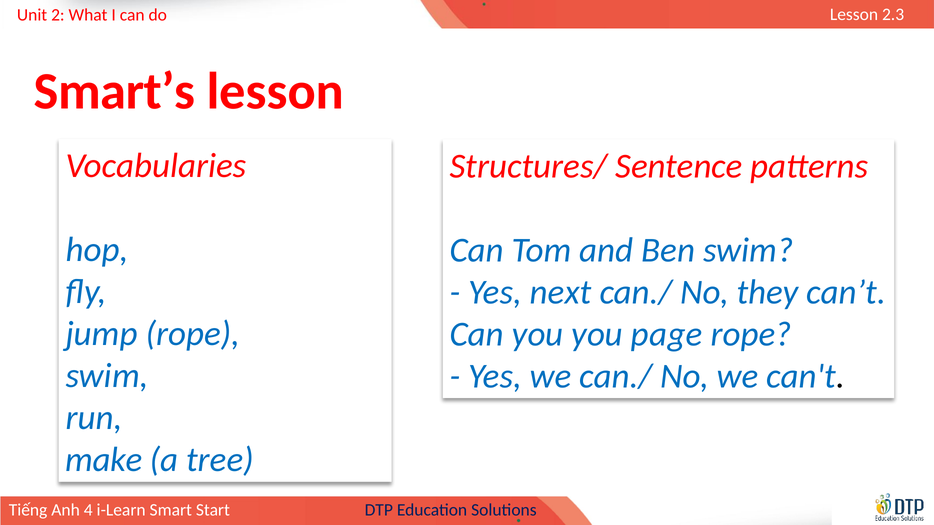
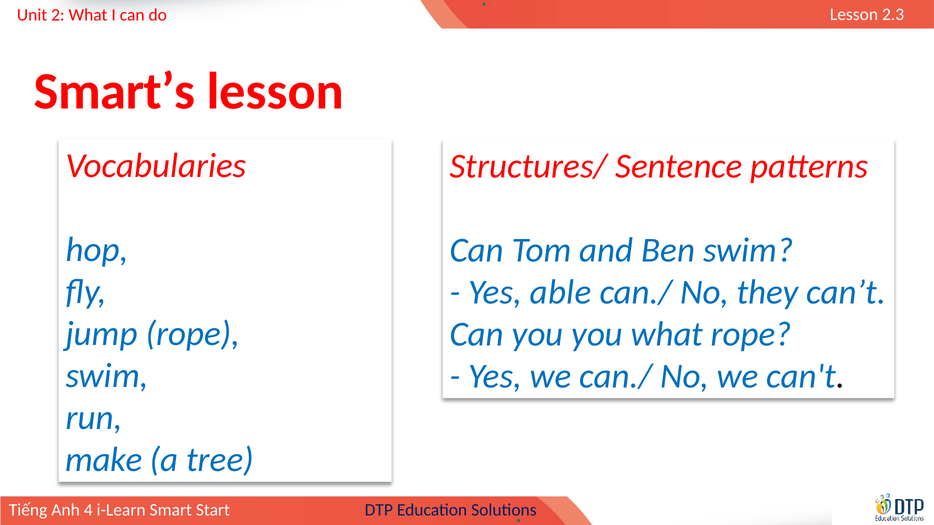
next: next -> able
you page: page -> what
